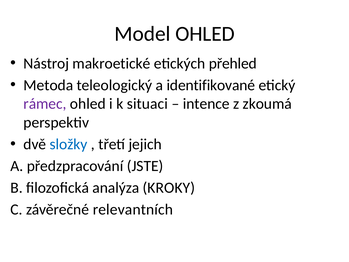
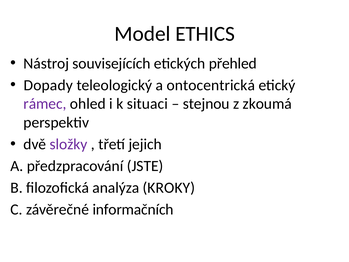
Model OHLED: OHLED -> ETHICS
makroetické: makroetické -> souvisejících
Metoda: Metoda -> Dopady
identifikované: identifikované -> ontocentrická
intence: intence -> stejnou
složky colour: blue -> purple
relevantních: relevantních -> informačních
